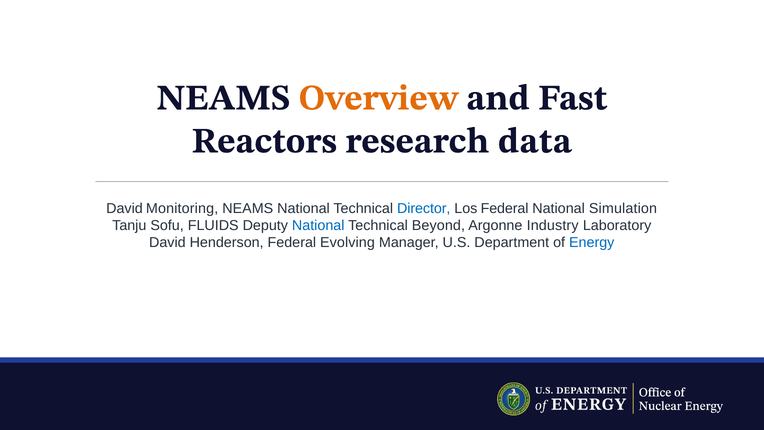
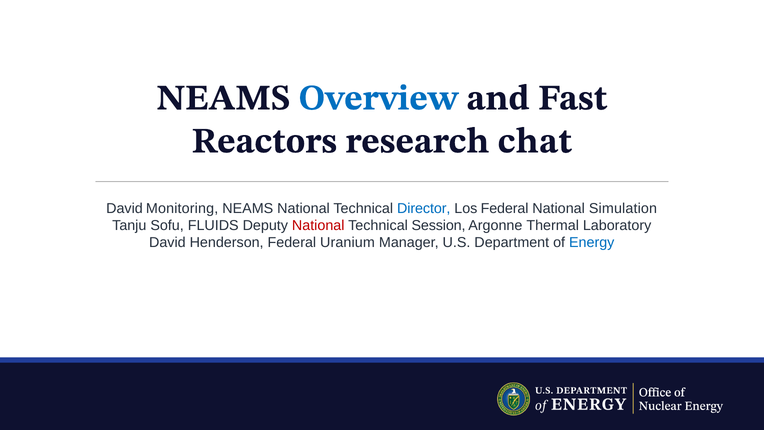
Overview colour: orange -> blue
data: data -> chat
National at (318, 225) colour: blue -> red
Beyond: Beyond -> Session
Industry: Industry -> Thermal
Evolving: Evolving -> Uranium
